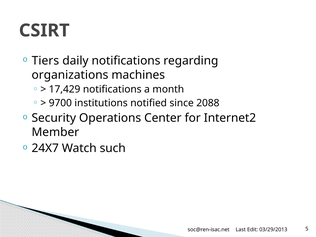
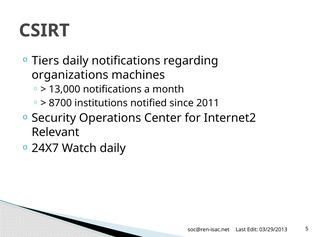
17,429: 17,429 -> 13,000
9700: 9700 -> 8700
2088: 2088 -> 2011
Member: Member -> Relevant
Watch such: such -> daily
